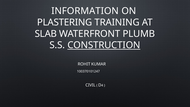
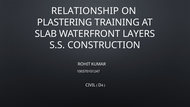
INFORMATION: INFORMATION -> RELATIONSHIP
PLUMB: PLUMB -> LAYERS
CONSTRUCTION underline: present -> none
